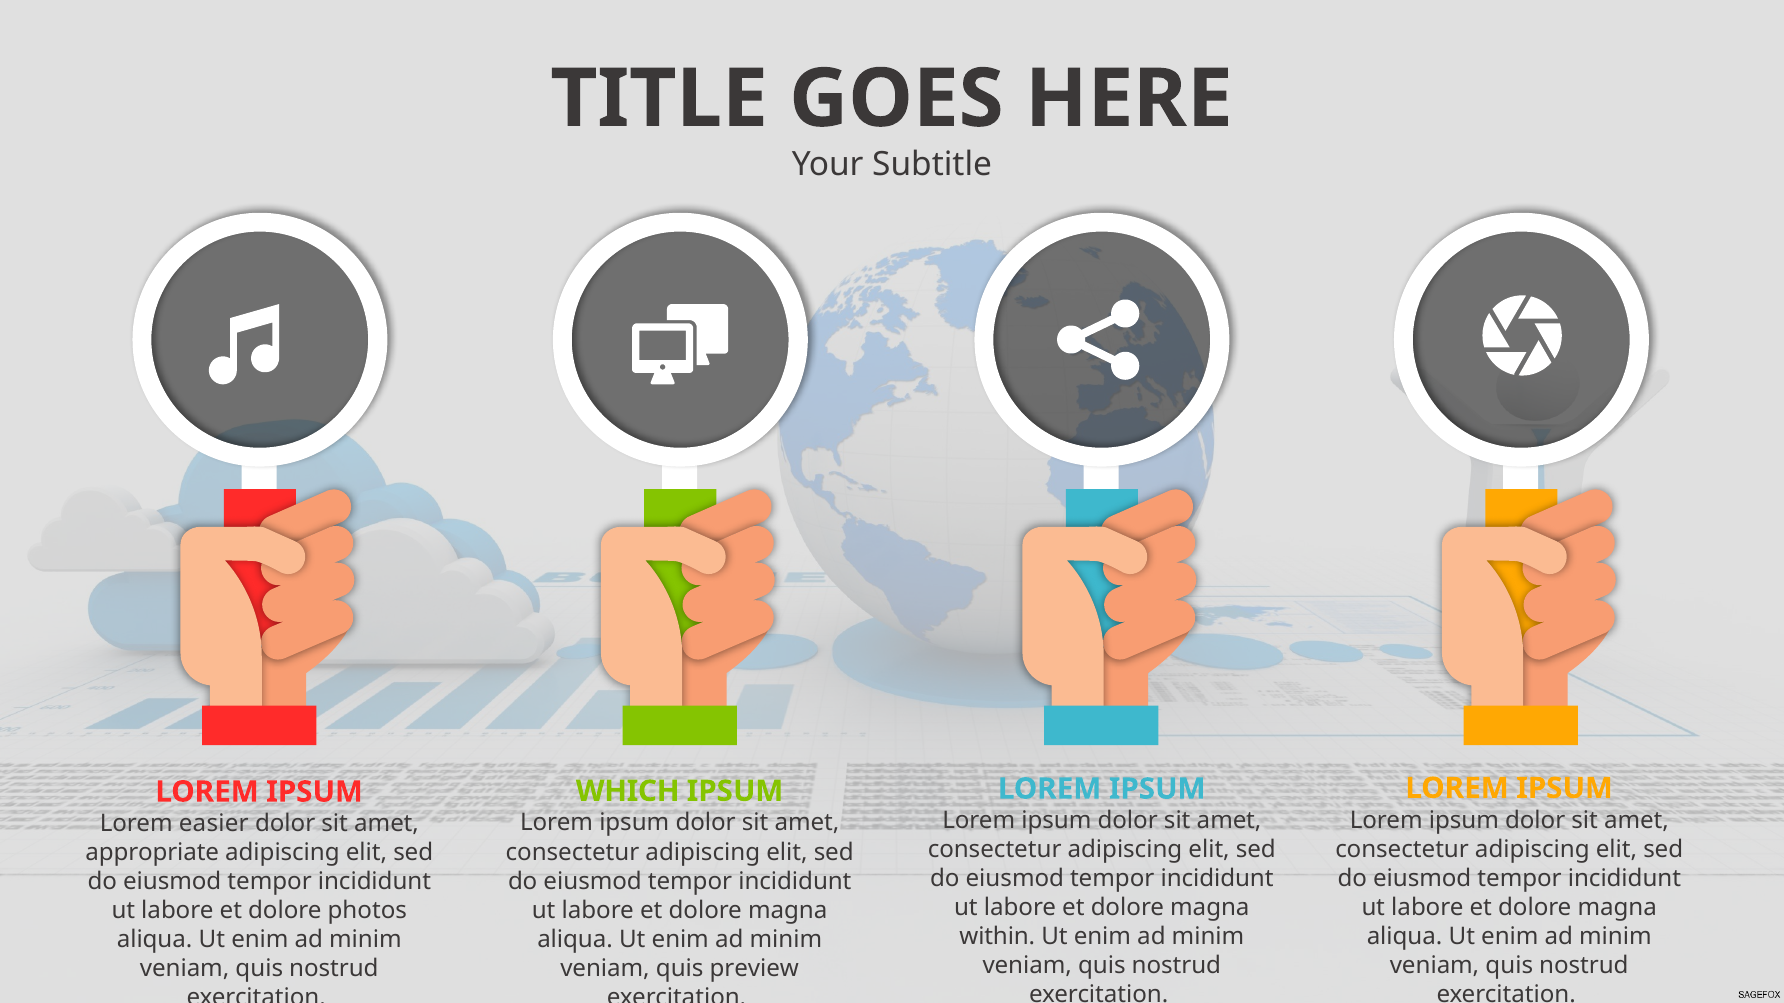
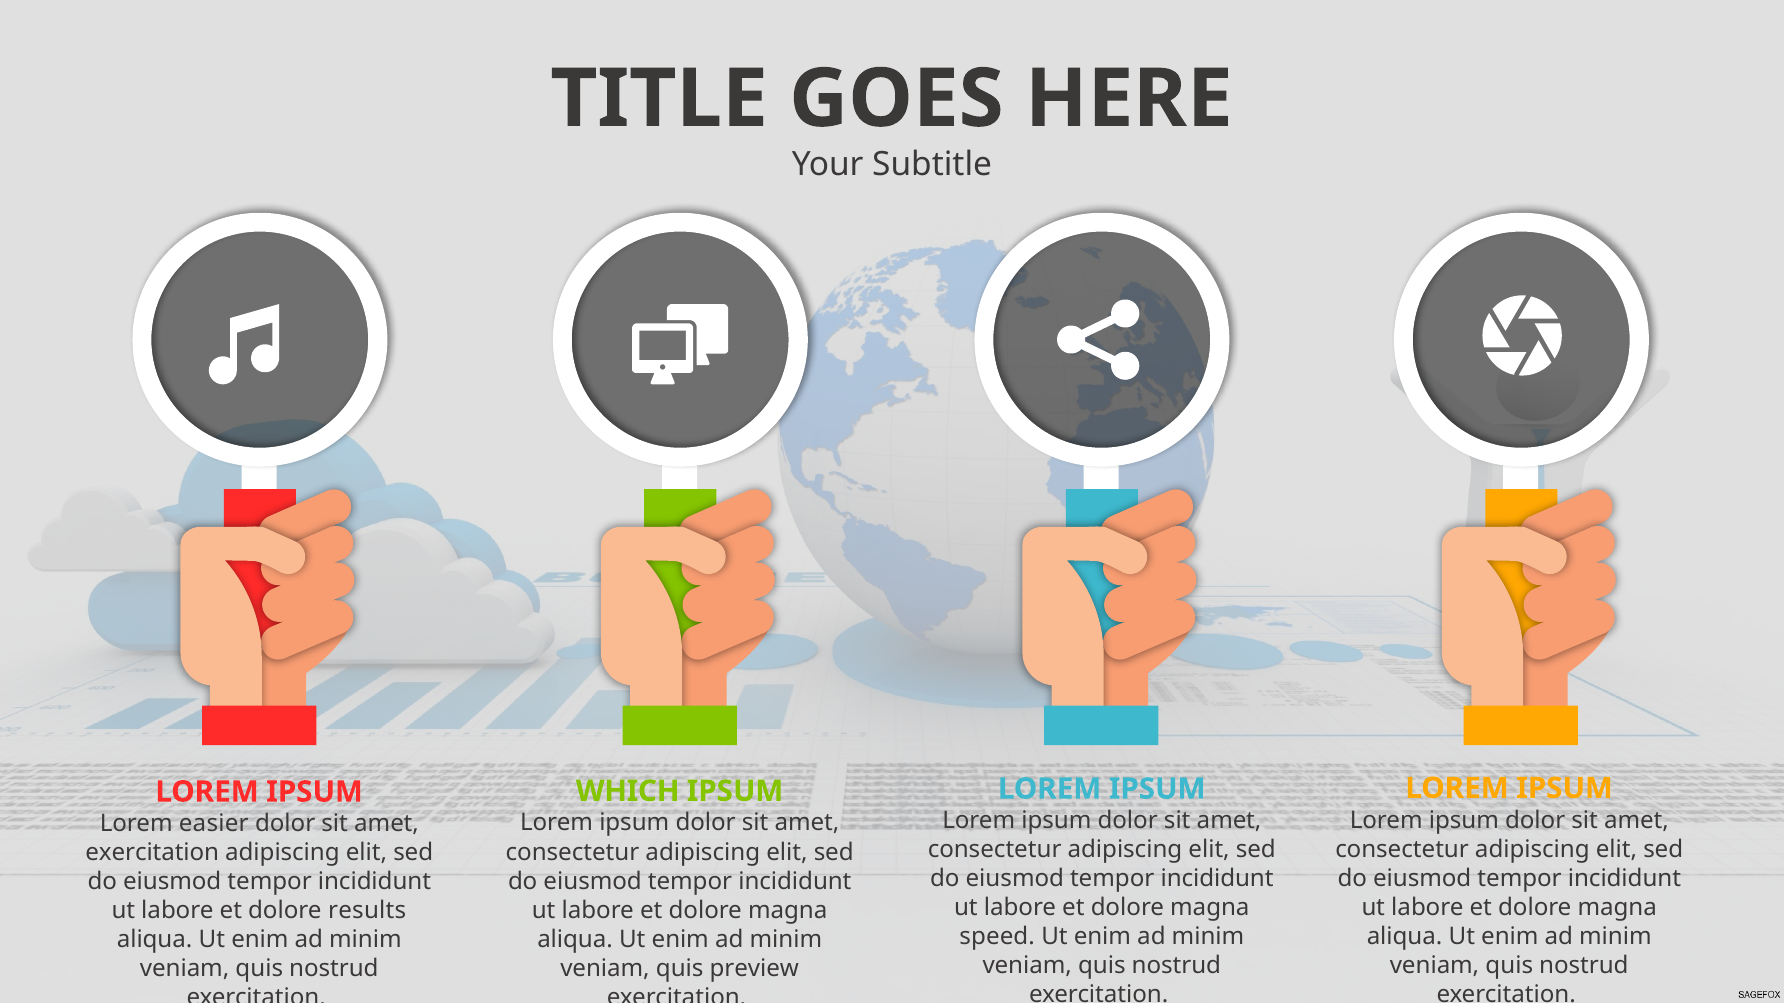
appropriate at (152, 853): appropriate -> exercitation
photos: photos -> results
within: within -> speed
